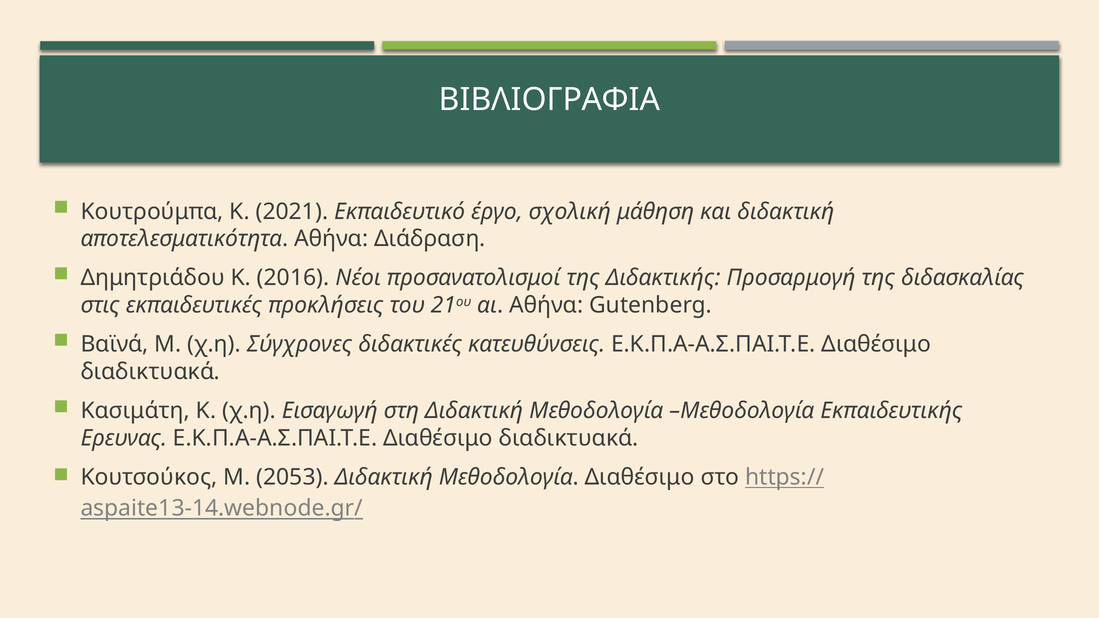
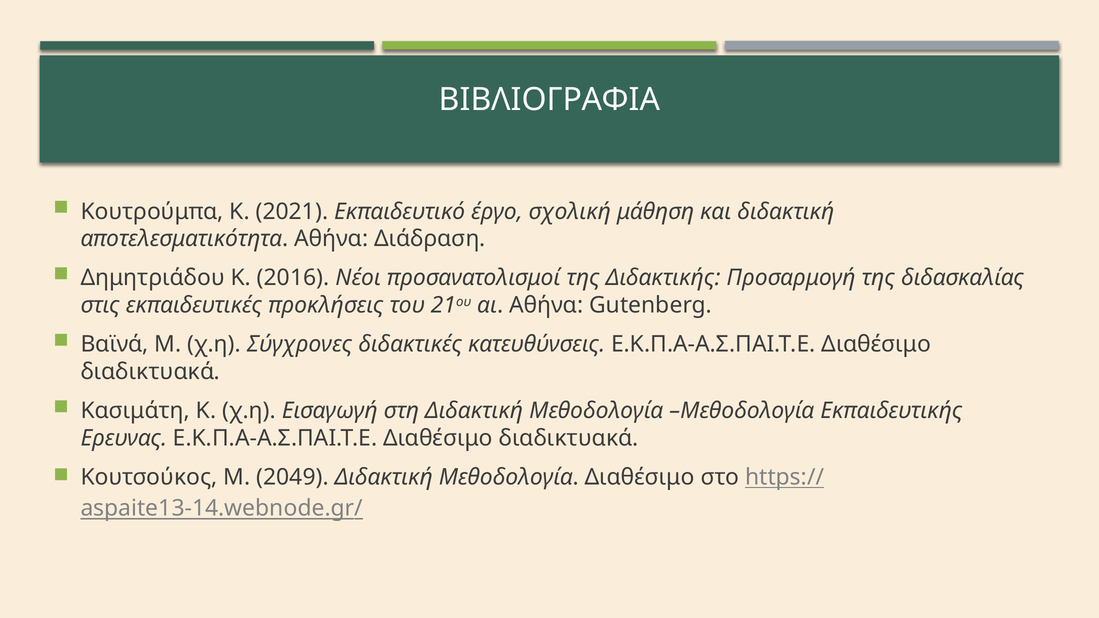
2053: 2053 -> 2049
